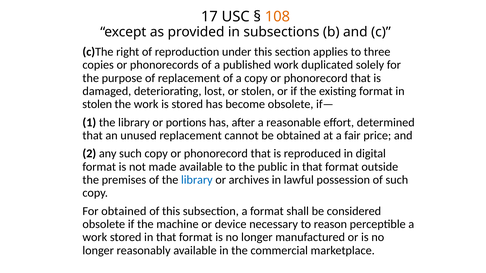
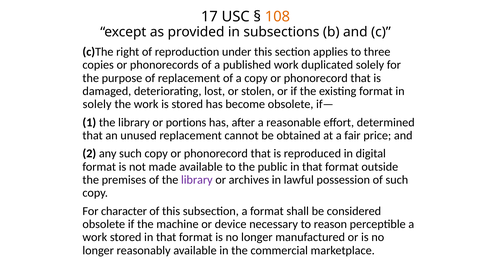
stolen at (97, 104): stolen -> solely
library at (197, 180) colour: blue -> purple
For obtained: obtained -> character
